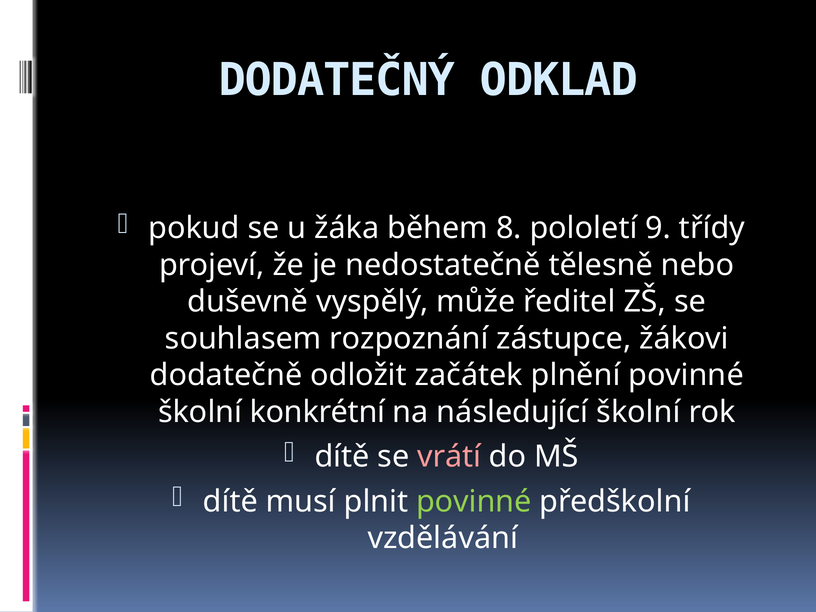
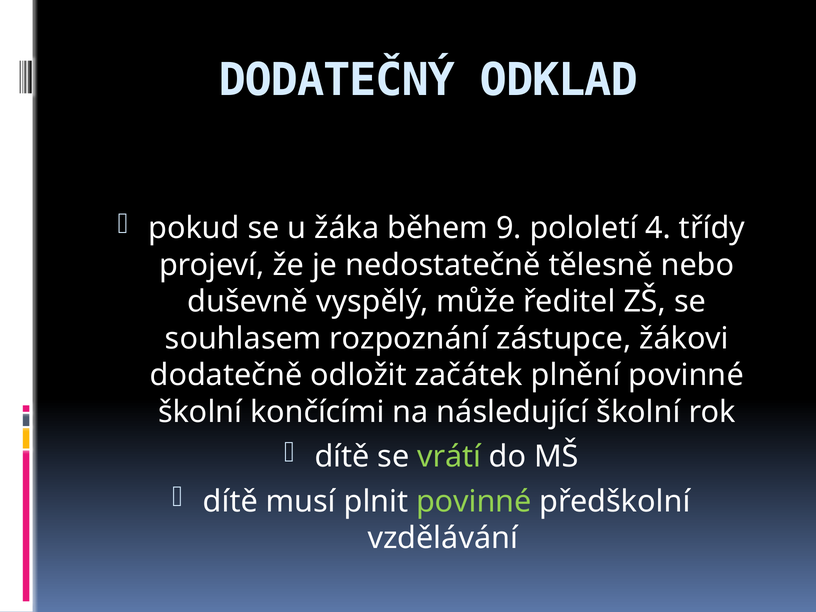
8: 8 -> 9
9: 9 -> 4
konkrétní: konkrétní -> končícími
vrátí colour: pink -> light green
